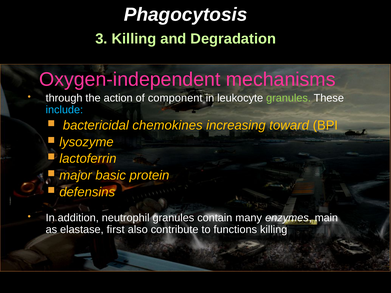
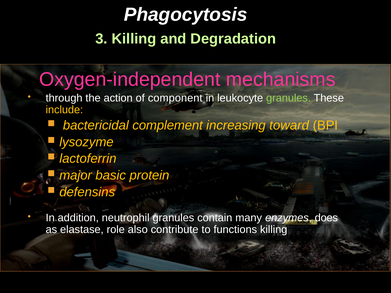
include colour: light blue -> yellow
chemokines: chemokines -> complement
main: main -> does
first: first -> role
